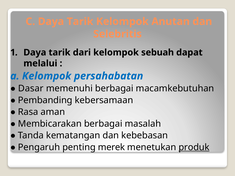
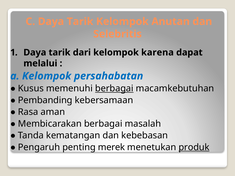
sebuah: sebuah -> karena
Dasar: Dasar -> Kusus
berbagai at (114, 89) underline: none -> present
